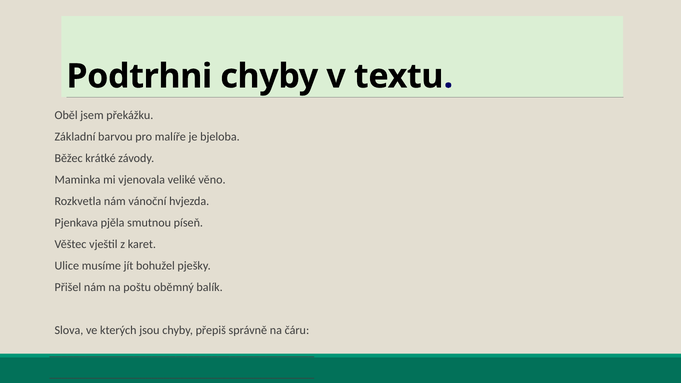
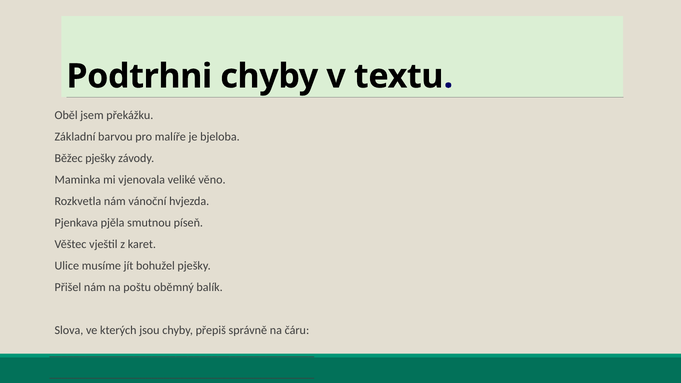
Běžec krátké: krátké -> pješky
